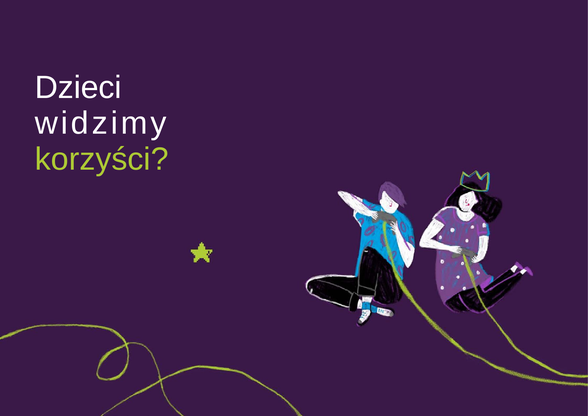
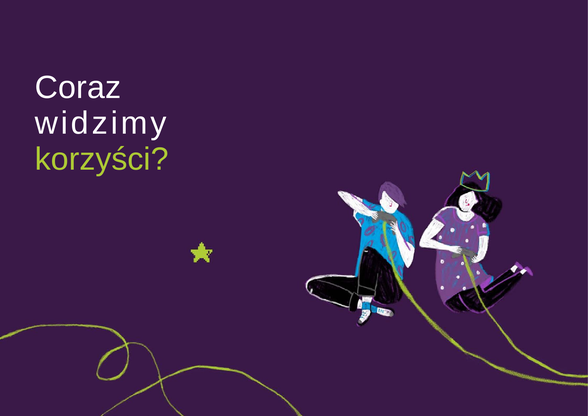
Dzieci: Dzieci -> Coraz
